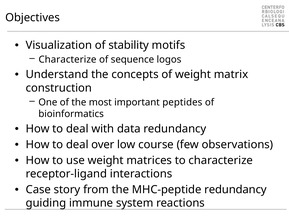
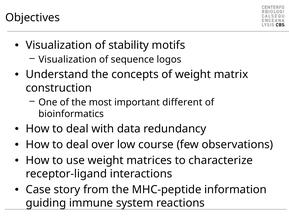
Characterize at (67, 59): Characterize -> Visualization
peptides: peptides -> different
MHC-peptide redundancy: redundancy -> information
